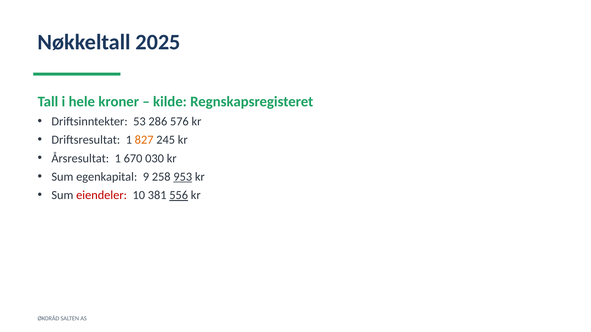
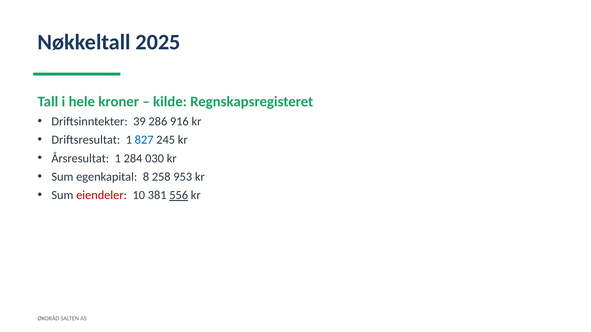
53: 53 -> 39
576: 576 -> 916
827 colour: orange -> blue
670: 670 -> 284
9: 9 -> 8
953 underline: present -> none
